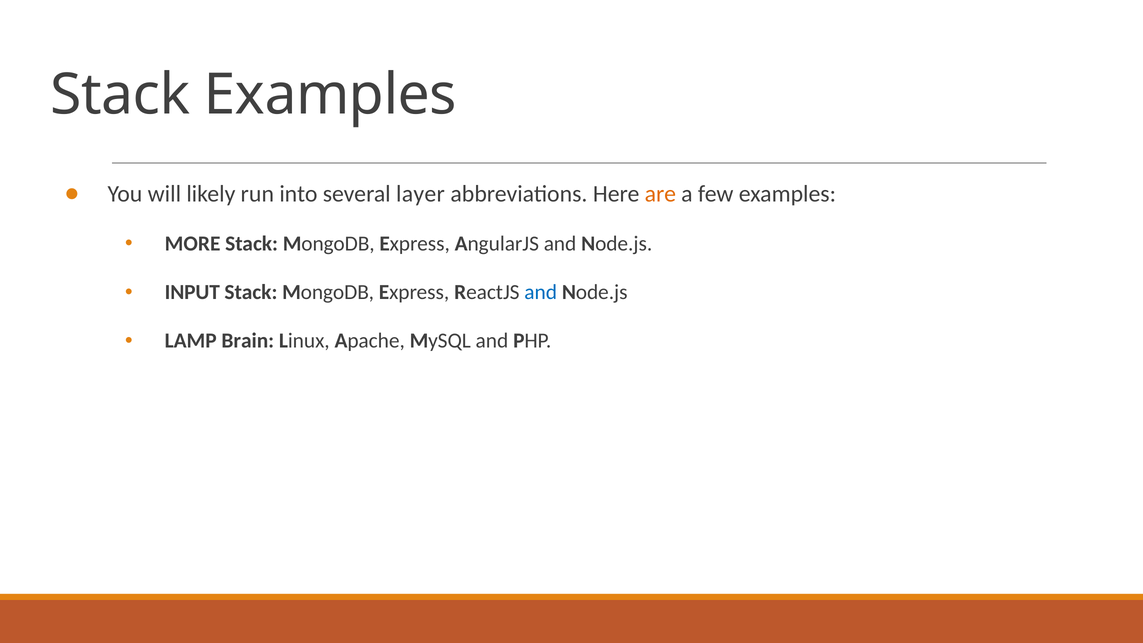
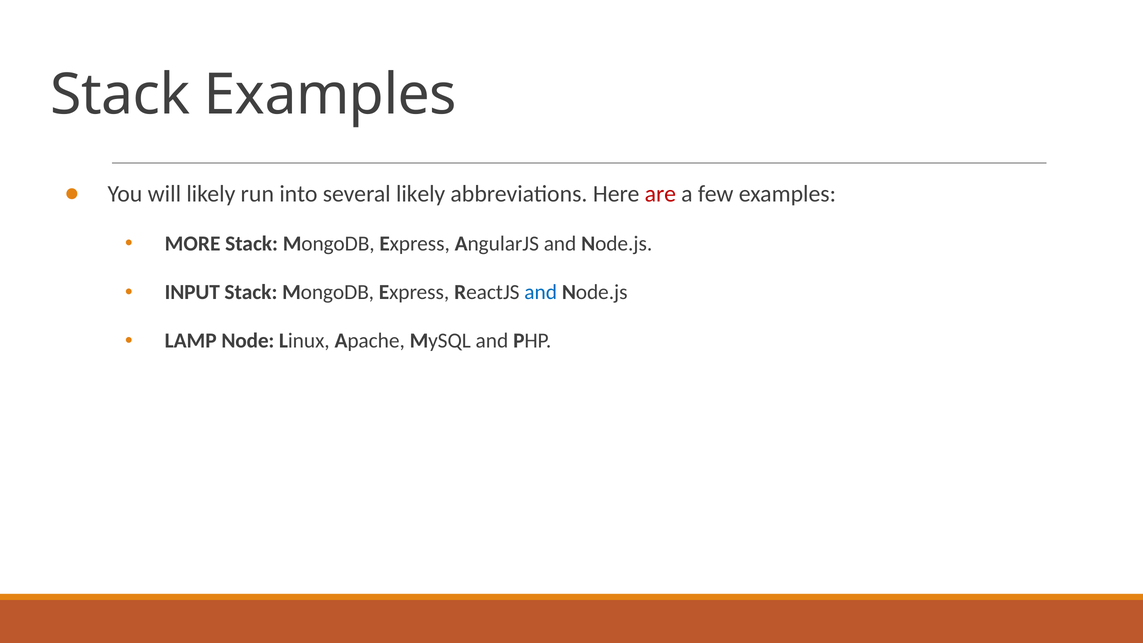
several layer: layer -> likely
are colour: orange -> red
Brain: Brain -> Node
